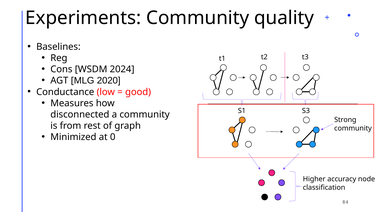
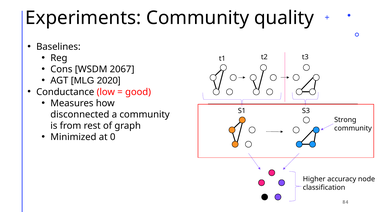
2024: 2024 -> 2067
